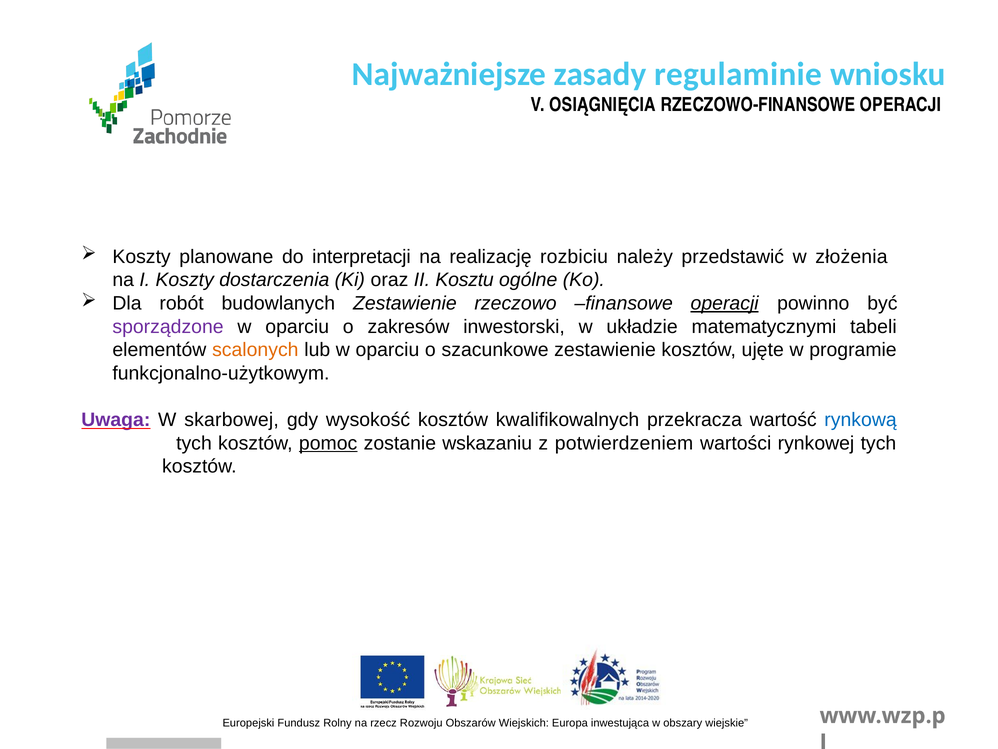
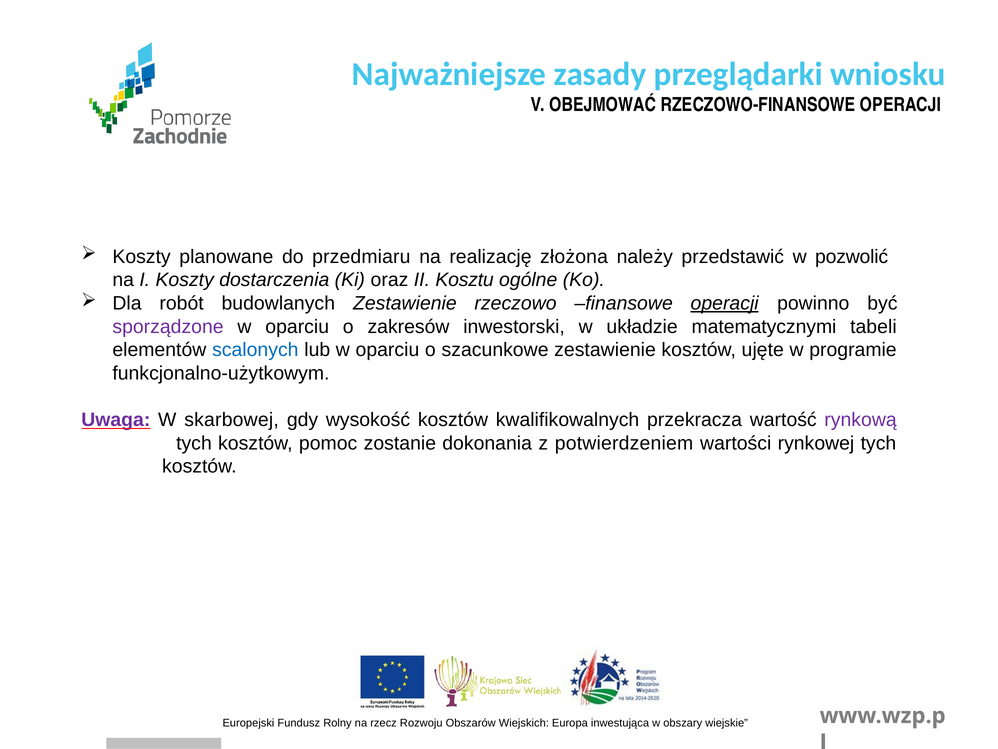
regulaminie: regulaminie -> przeglądarki
OSIĄGNIĘCIA: OSIĄGNIĘCIA -> OBEJMOWAĆ
interpretacji: interpretacji -> przedmiaru
rozbiciu: rozbiciu -> złożona
złożenia: złożenia -> pozwolić
scalonych colour: orange -> blue
rynkową colour: blue -> purple
pomoc underline: present -> none
wskazaniu: wskazaniu -> dokonania
